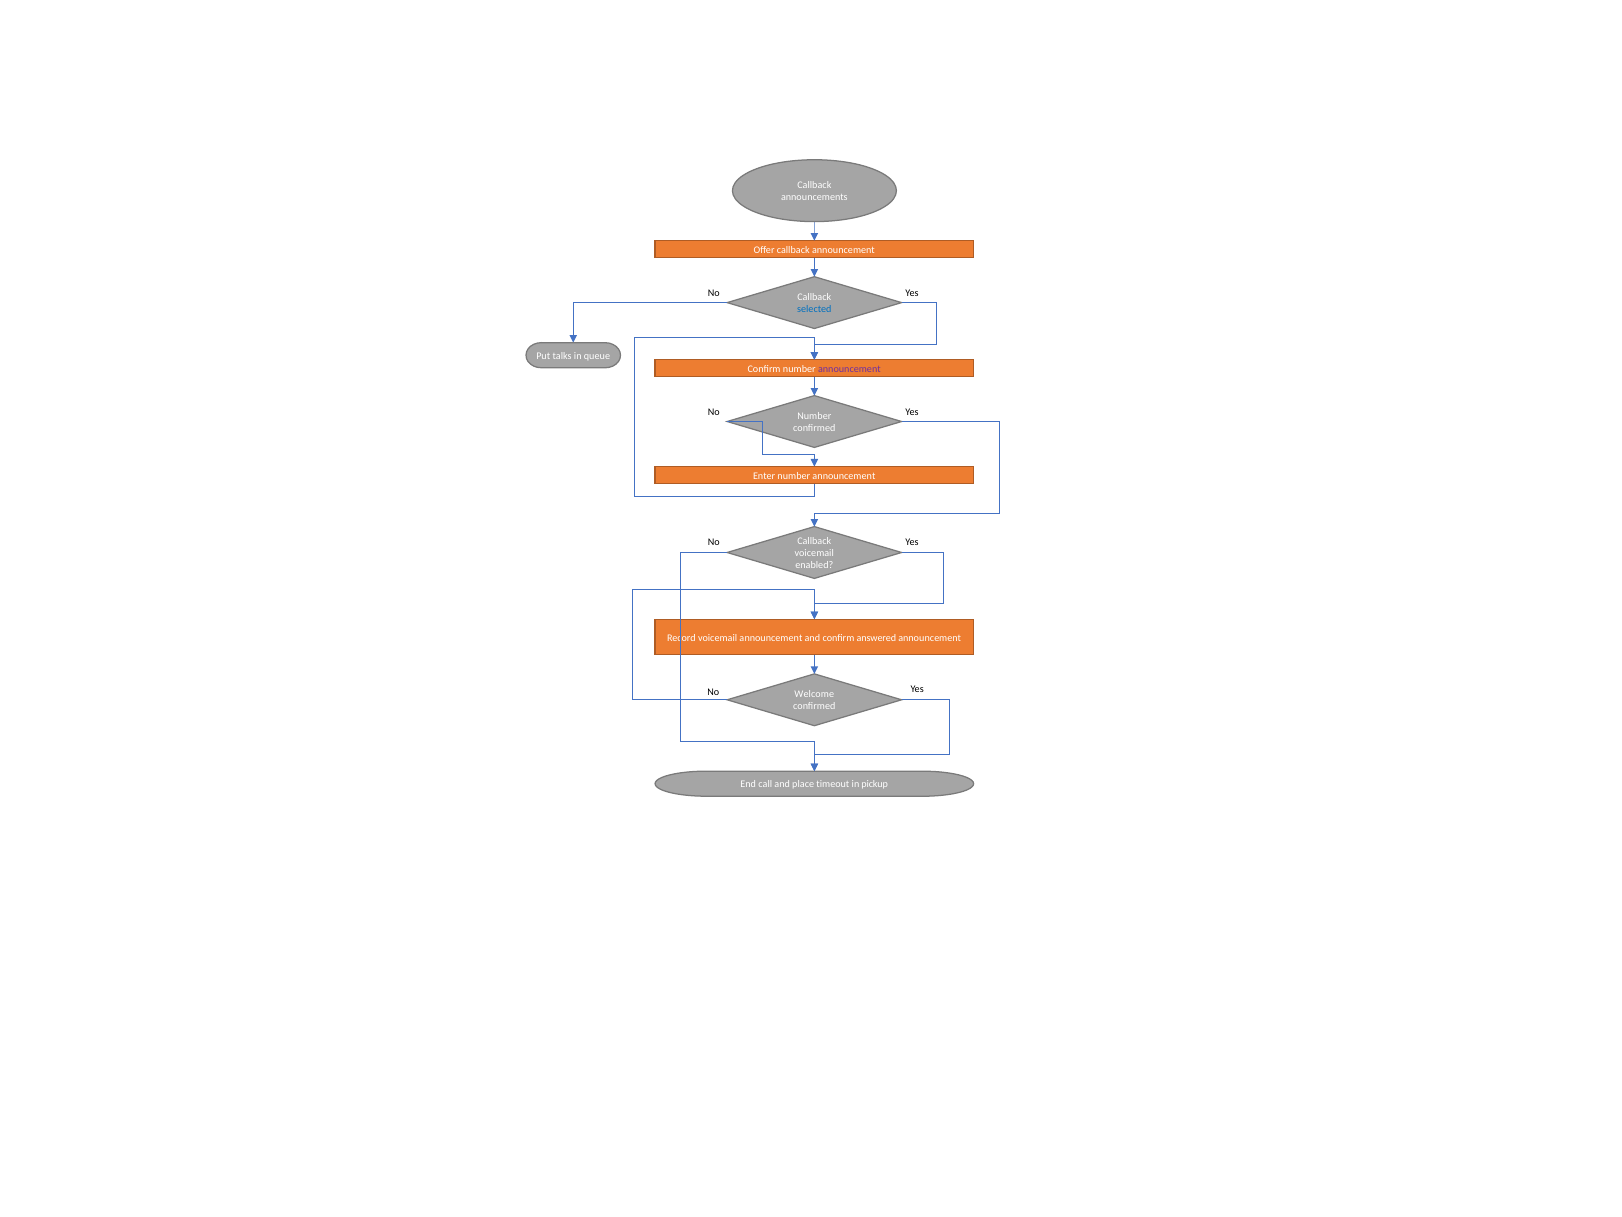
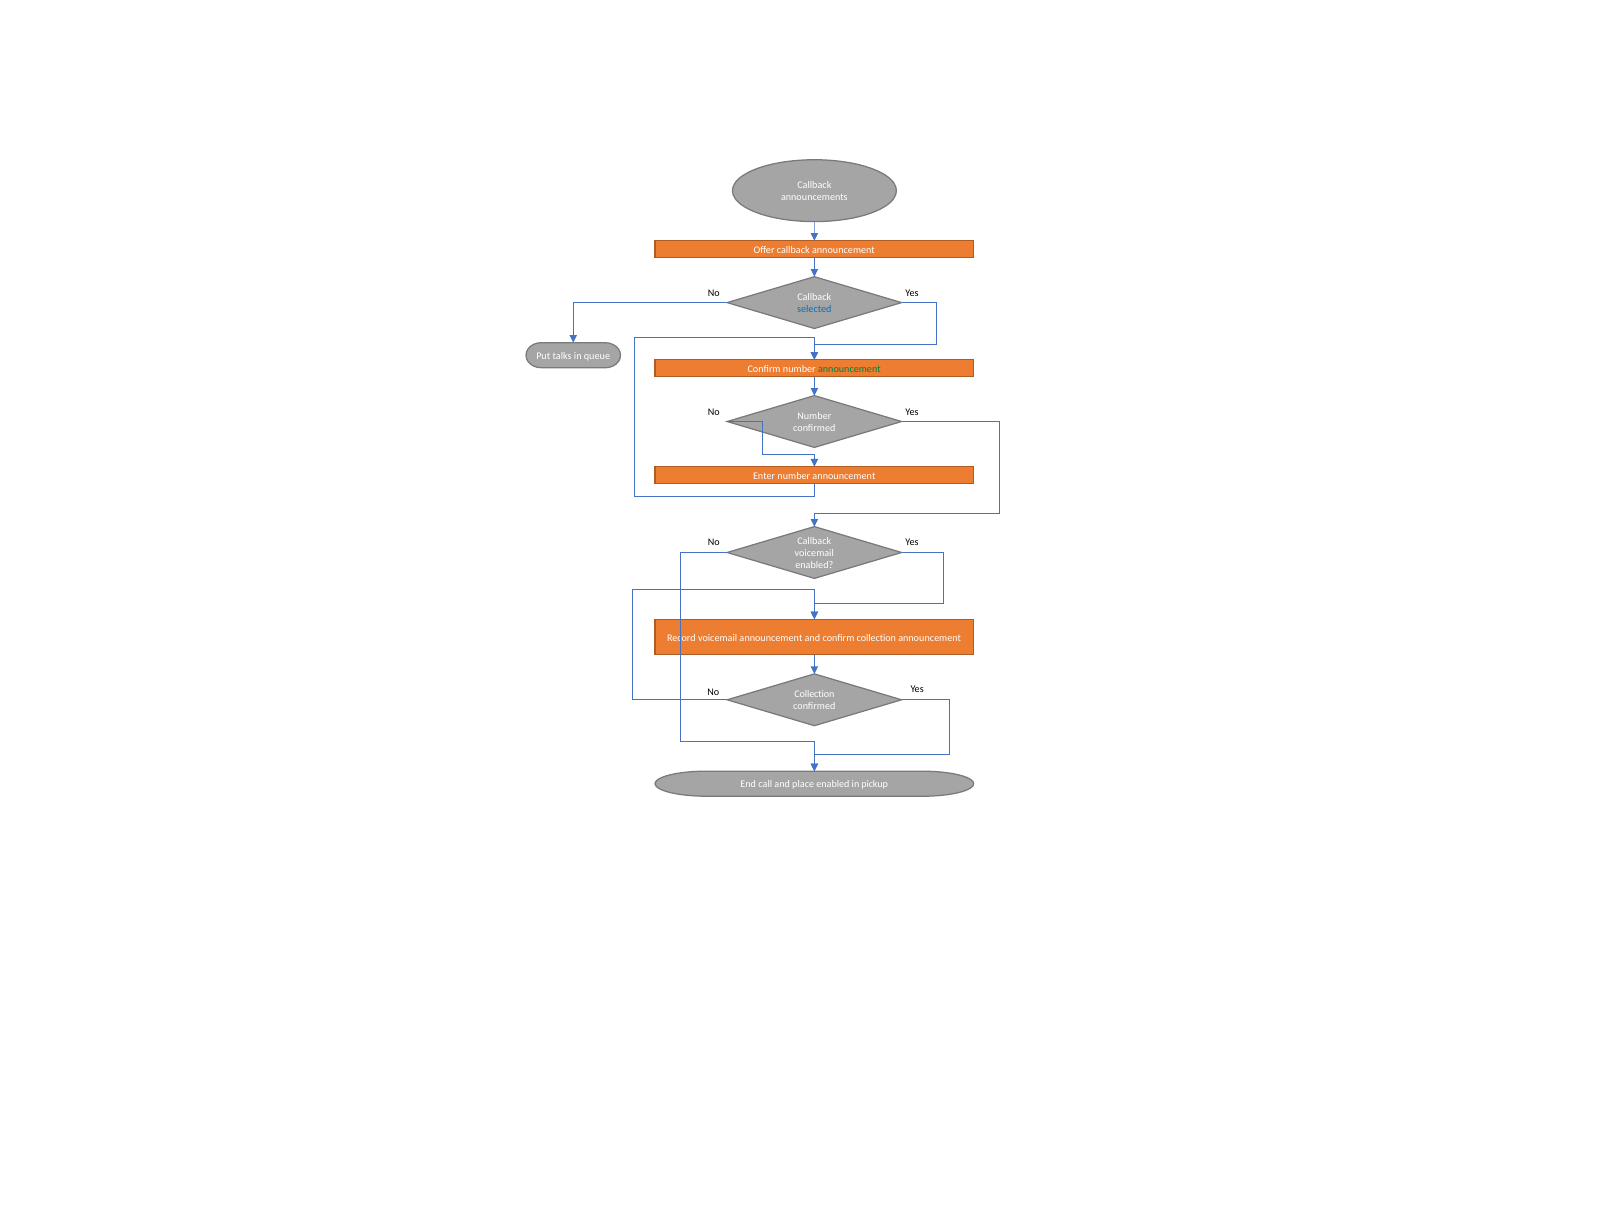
announcement at (849, 369) colour: purple -> green
confirm answered: answered -> collection
Welcome at (814, 694): Welcome -> Collection
place timeout: timeout -> enabled
